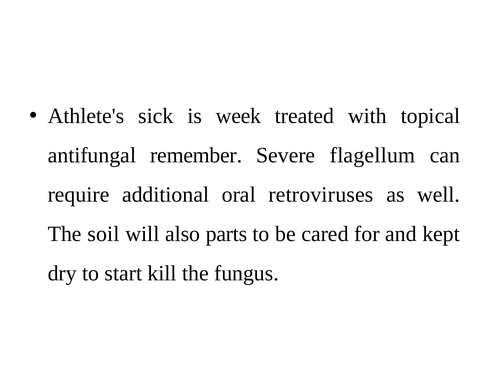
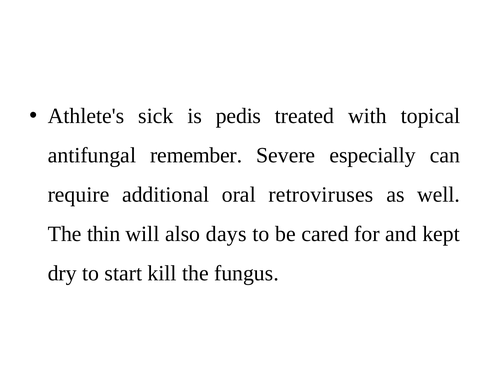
week: week -> pedis
flagellum: flagellum -> especially
soil: soil -> thin
parts: parts -> days
